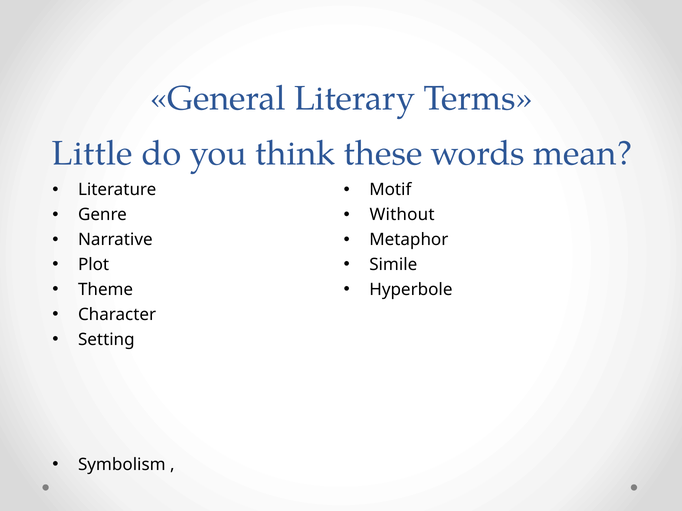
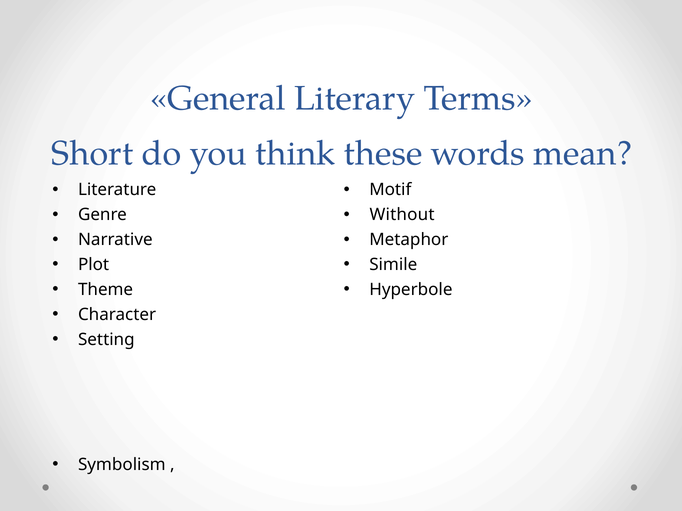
Little: Little -> Short
